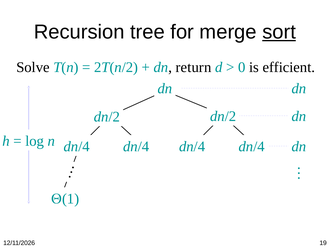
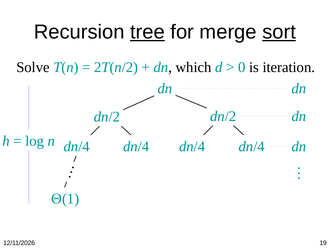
tree underline: none -> present
return: return -> which
efficient: efficient -> iteration
